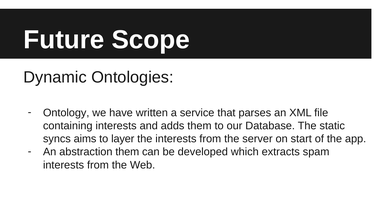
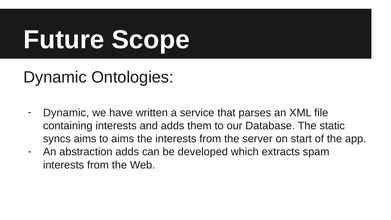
Ontology at (66, 113): Ontology -> Dynamic
to layer: layer -> aims
abstraction them: them -> adds
